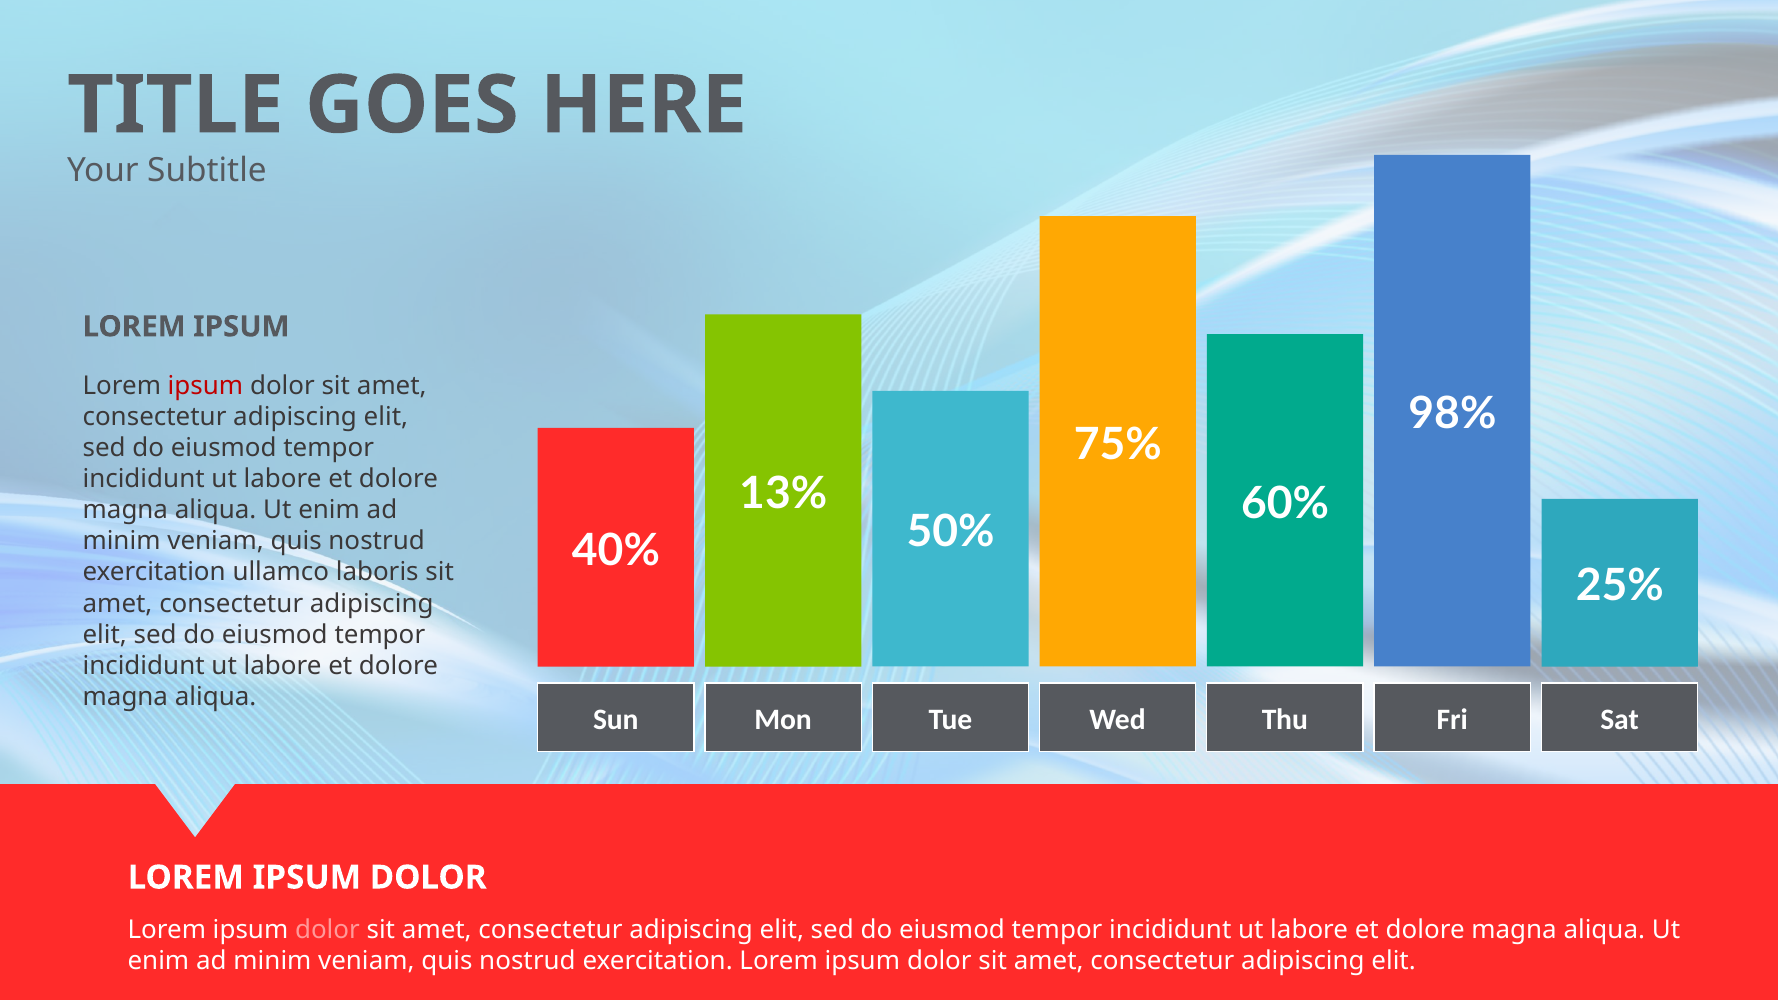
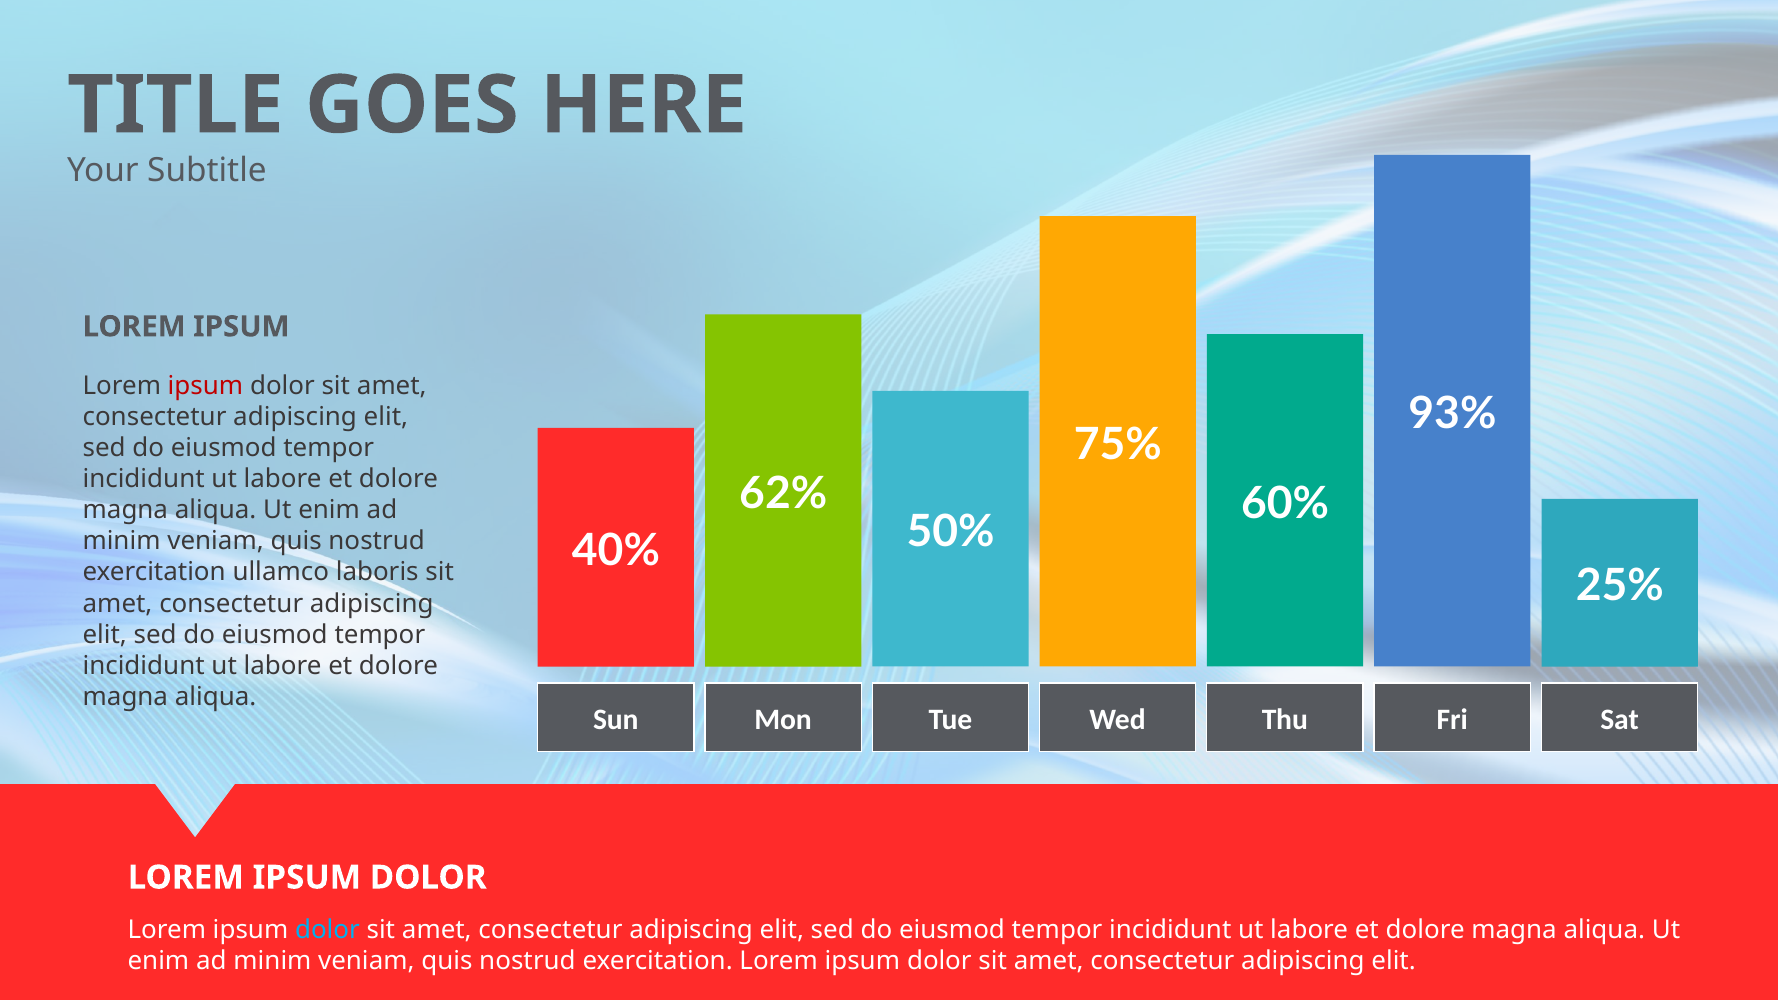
98%: 98% -> 93%
13%: 13% -> 62%
dolor at (327, 930) colour: pink -> light blue
